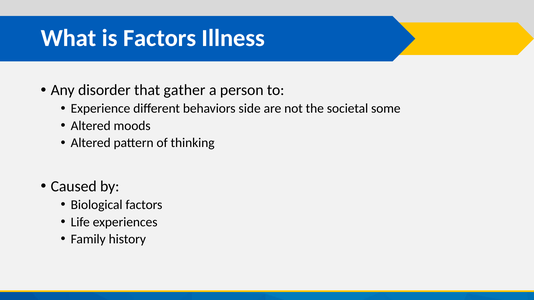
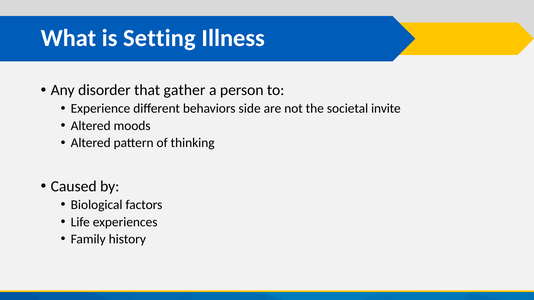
is Factors: Factors -> Setting
some: some -> invite
